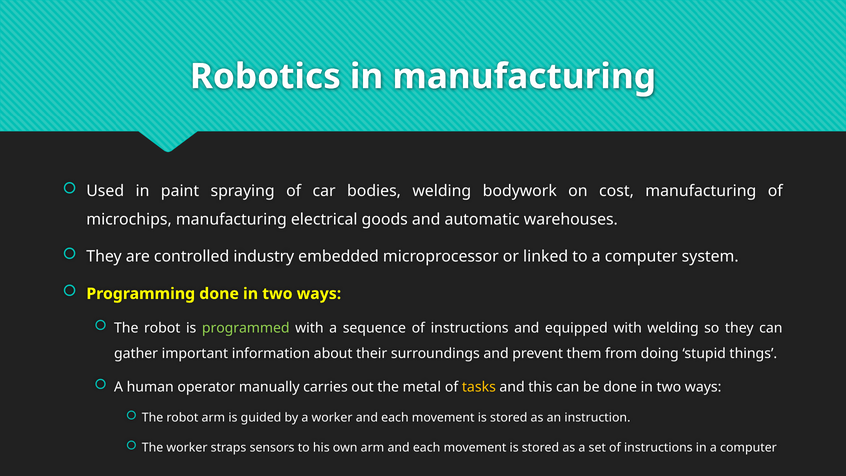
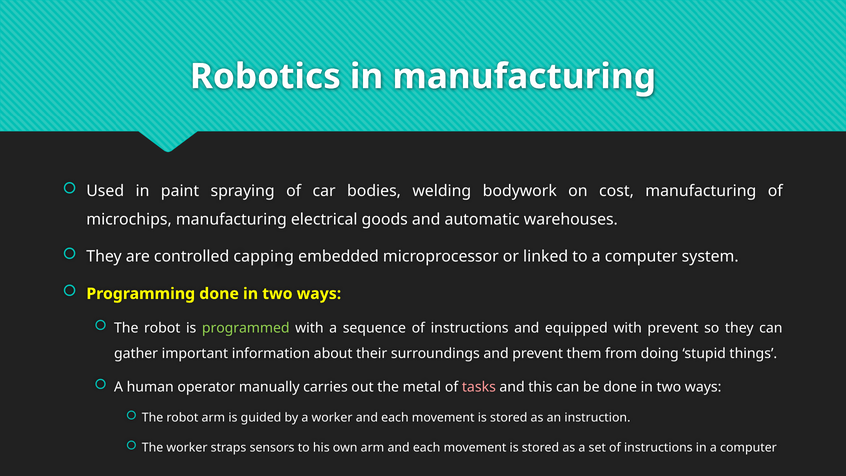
industry: industry -> capping
with welding: welding -> prevent
tasks colour: yellow -> pink
